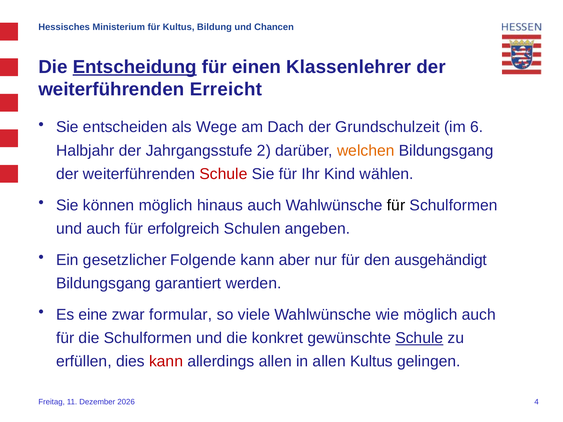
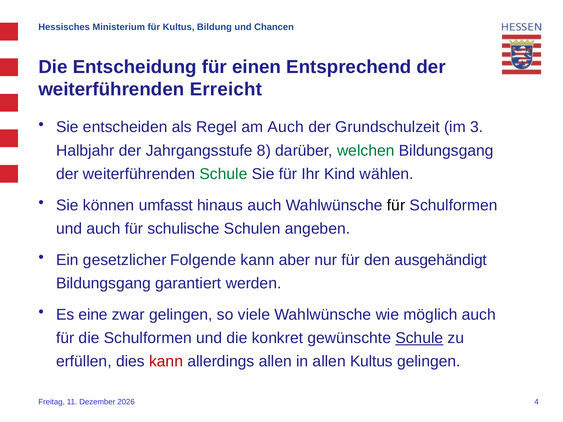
Entscheidung underline: present -> none
Klassenlehrer: Klassenlehrer -> Entsprechend
Wege: Wege -> Regel
am Dach: Dach -> Auch
6: 6 -> 3
2: 2 -> 8
welchen colour: orange -> green
Schule at (223, 174) colour: red -> green
können möglich: möglich -> umfasst
erfolgreich: erfolgreich -> schulische
zwar formular: formular -> gelingen
